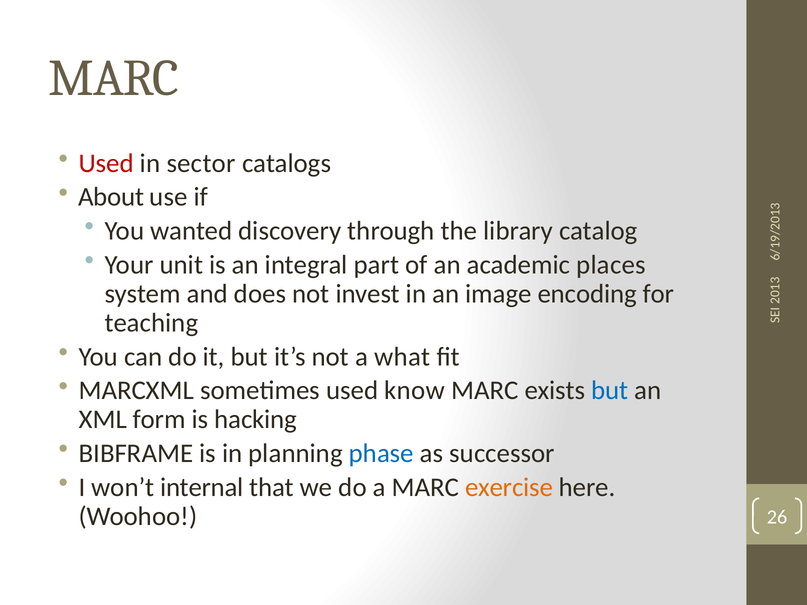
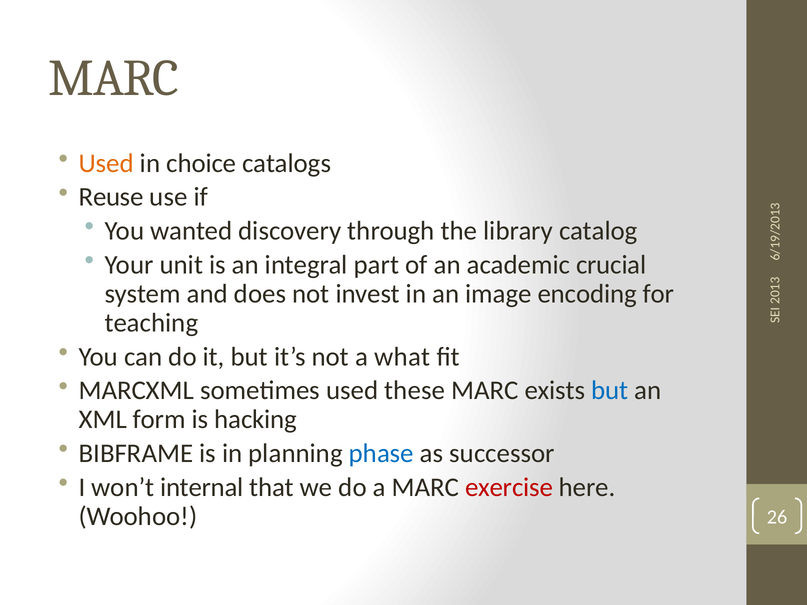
Used at (106, 163) colour: red -> orange
sector: sector -> choice
About: About -> Reuse
places: places -> crucial
know: know -> these
exercise colour: orange -> red
